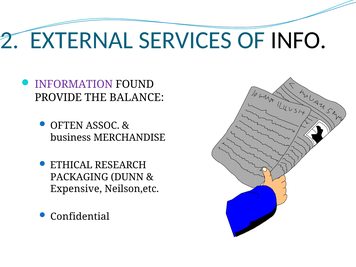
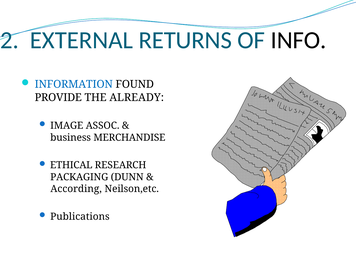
SERVICES: SERVICES -> RETURNS
INFORMATION colour: purple -> blue
BALANCE: BALANCE -> ALREADY
OFTEN: OFTEN -> IMAGE
Expensive: Expensive -> According
Confidential: Confidential -> Publications
